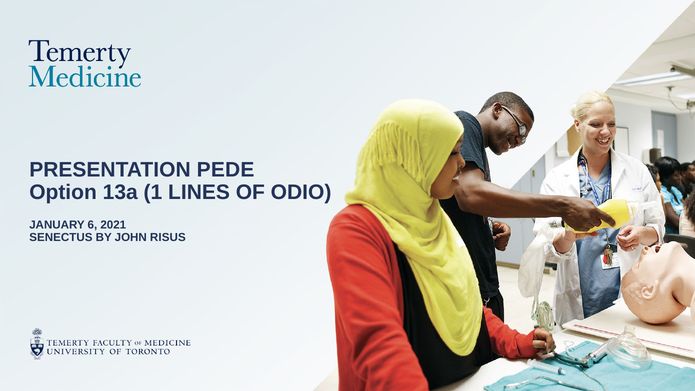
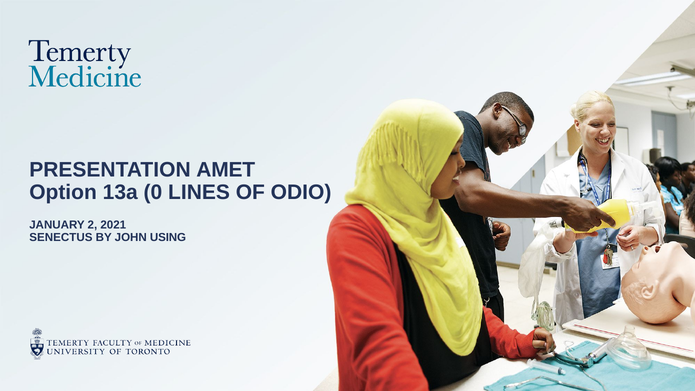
PEDE: PEDE -> AMET
1: 1 -> 0
6: 6 -> 2
RISUS: RISUS -> USING
